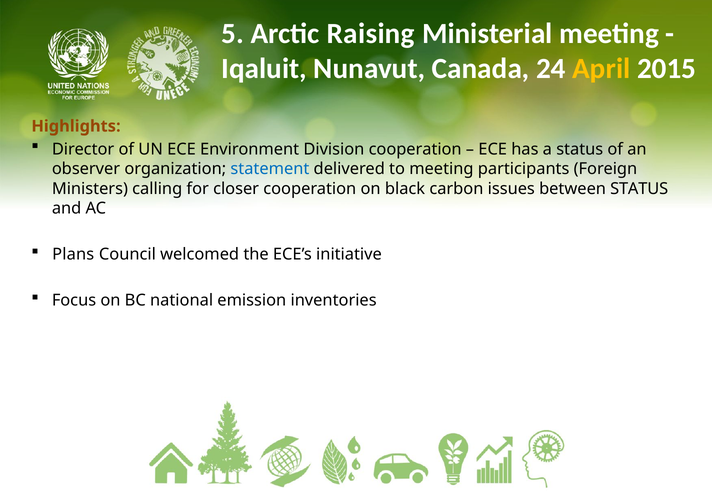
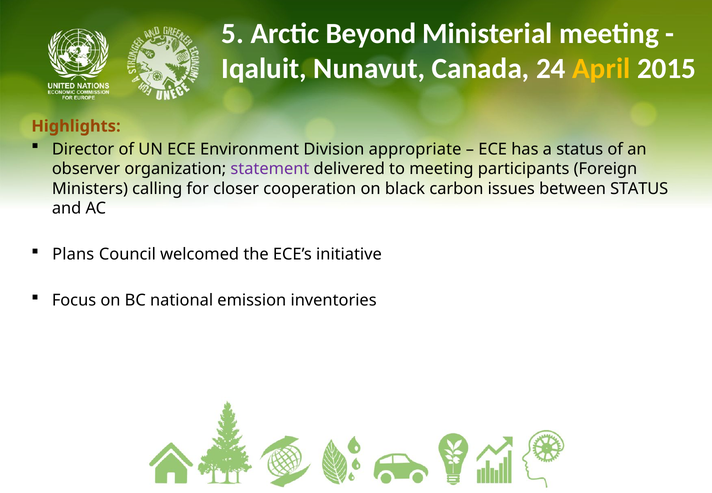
Raising: Raising -> Beyond
Division cooperation: cooperation -> appropriate
statement colour: blue -> purple
